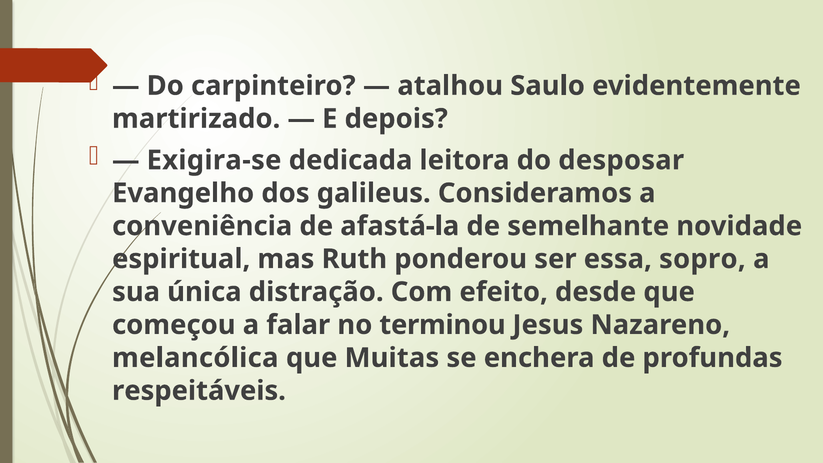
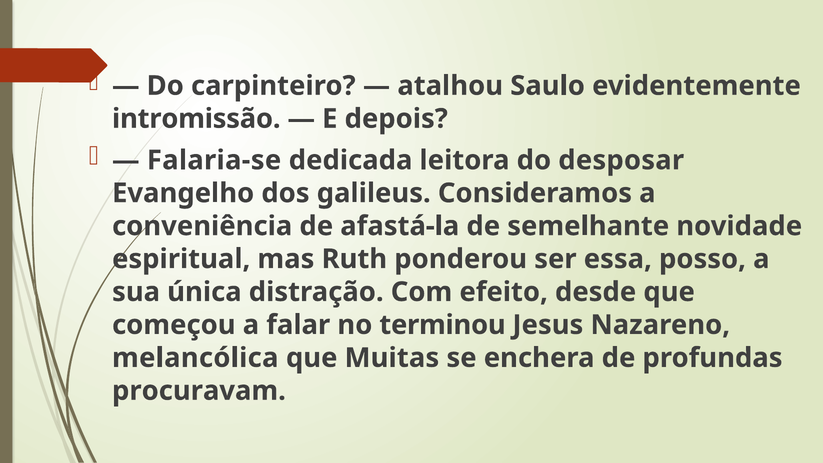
martirizado: martirizado -> intromissão
Exigira-se: Exigira-se -> Falaria-se
sopro: sopro -> posso
respeitáveis: respeitáveis -> procuravam
